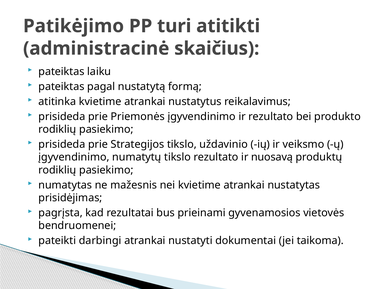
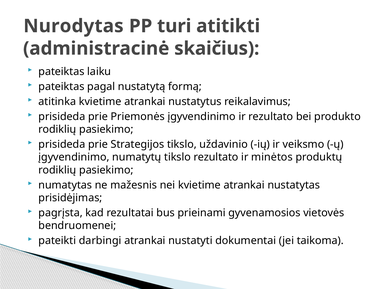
Patikėjimo: Patikėjimo -> Nurodytas
nuosavą: nuosavą -> minėtos
